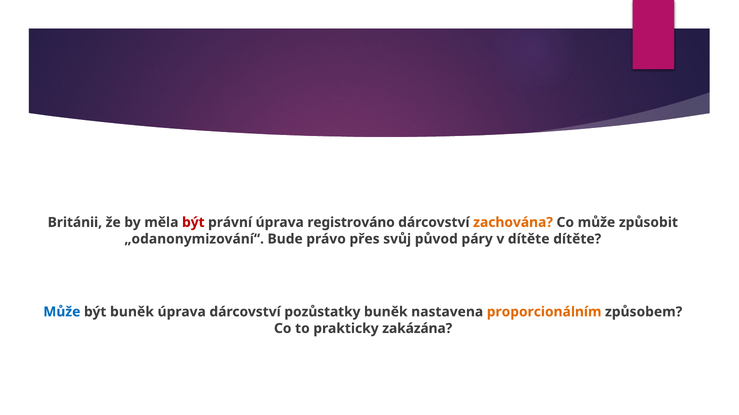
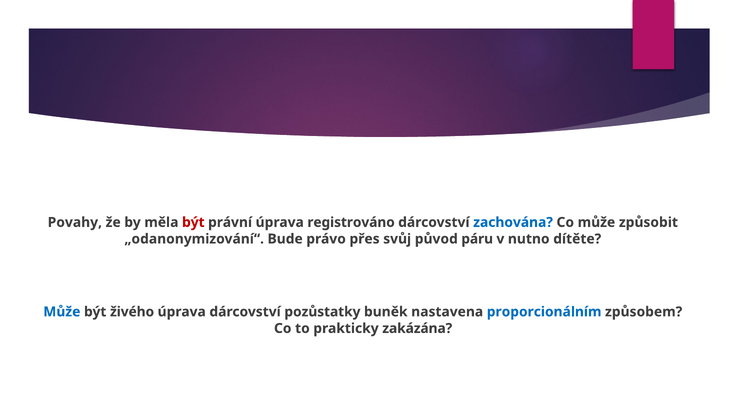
Británii: Británii -> Povahy
zachována colour: orange -> blue
páry: páry -> páru
v dítěte: dítěte -> nutno
být buněk: buněk -> živého
proporcionálním colour: orange -> blue
